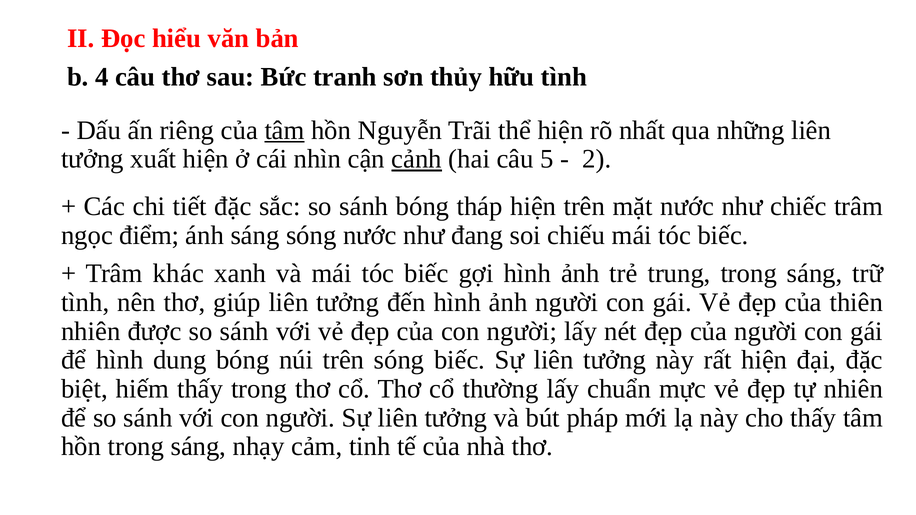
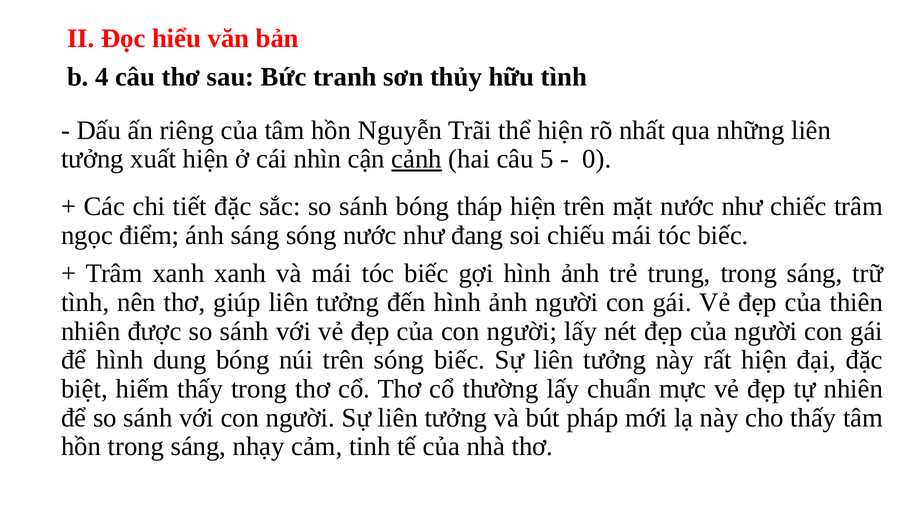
tâm at (285, 130) underline: present -> none
2: 2 -> 0
Trâm khác: khác -> xanh
